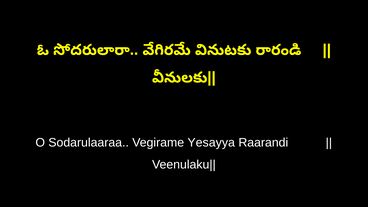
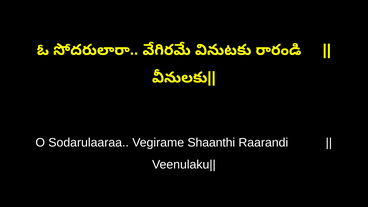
Yesayya: Yesayya -> Shaanthi
